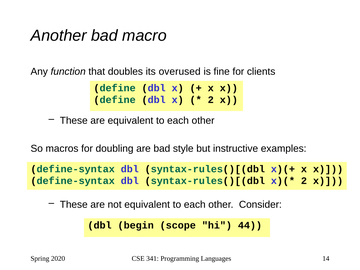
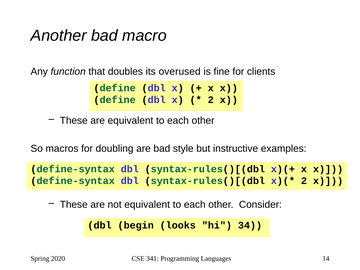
scope: scope -> looks
44: 44 -> 34
